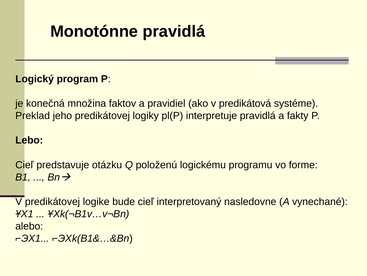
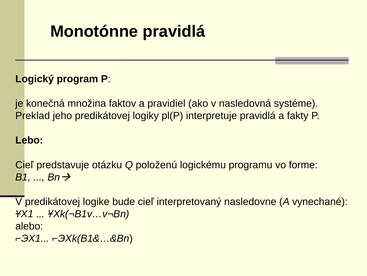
predikátová: predikátová -> nasledovná
